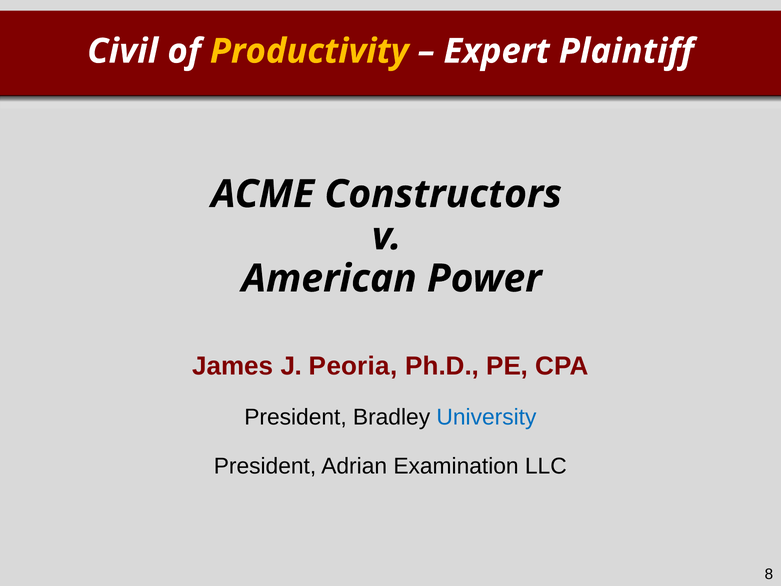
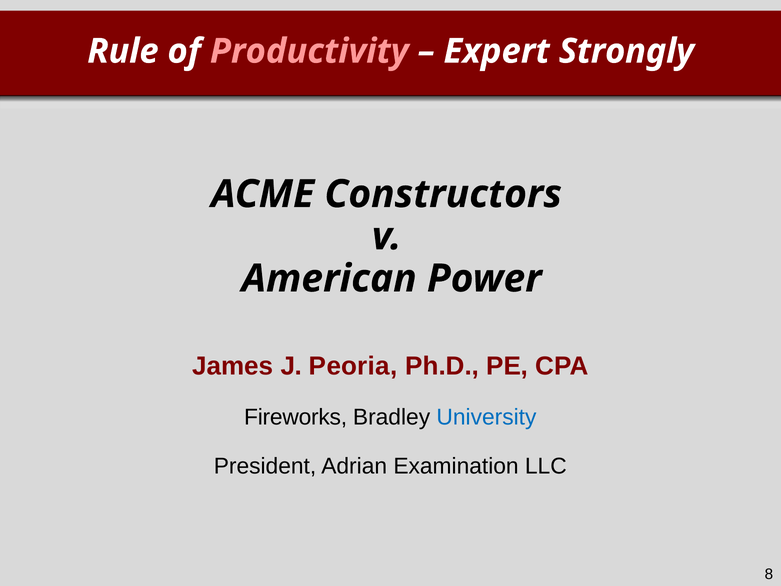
Civil: Civil -> Rule
Productivity colour: yellow -> pink
Plaintiff: Plaintiff -> Strongly
President at (295, 417): President -> Fireworks
